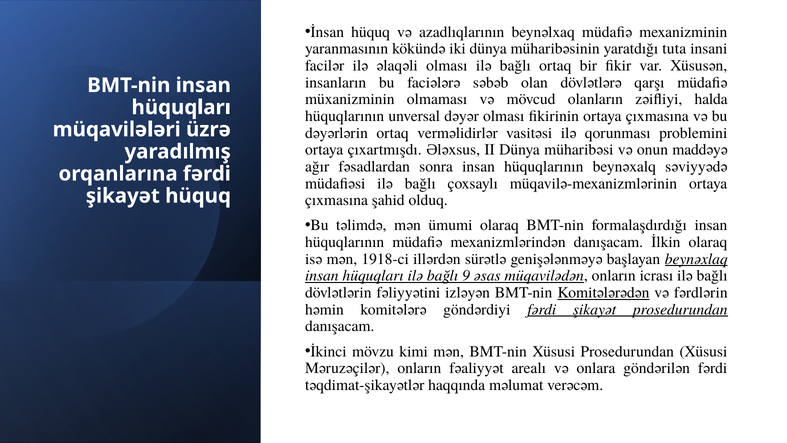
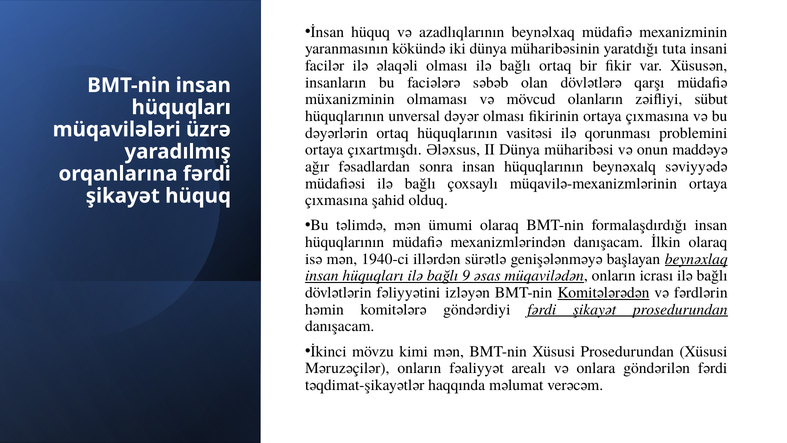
halda: halda -> sübut
ortaq verməlidirlər: verməlidirlər -> hüquqlarının
1918-ci: 1918-ci -> 1940-ci
